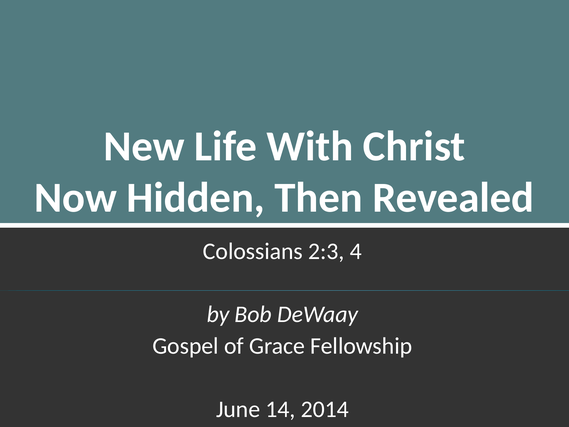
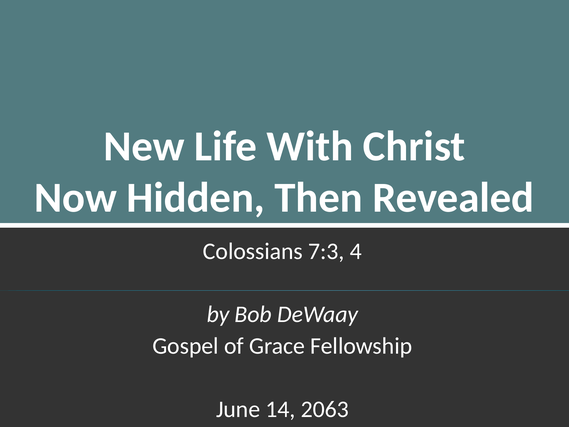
2:3: 2:3 -> 7:3
2014: 2014 -> 2063
